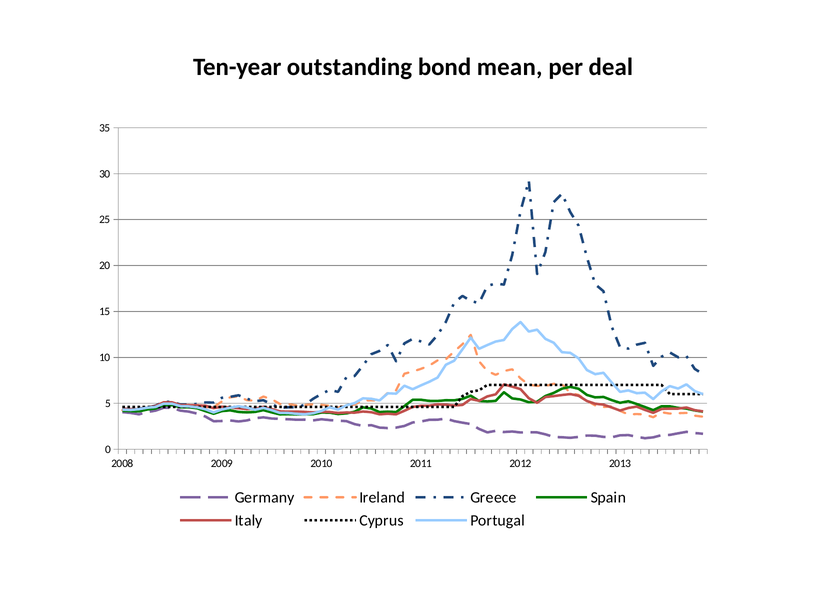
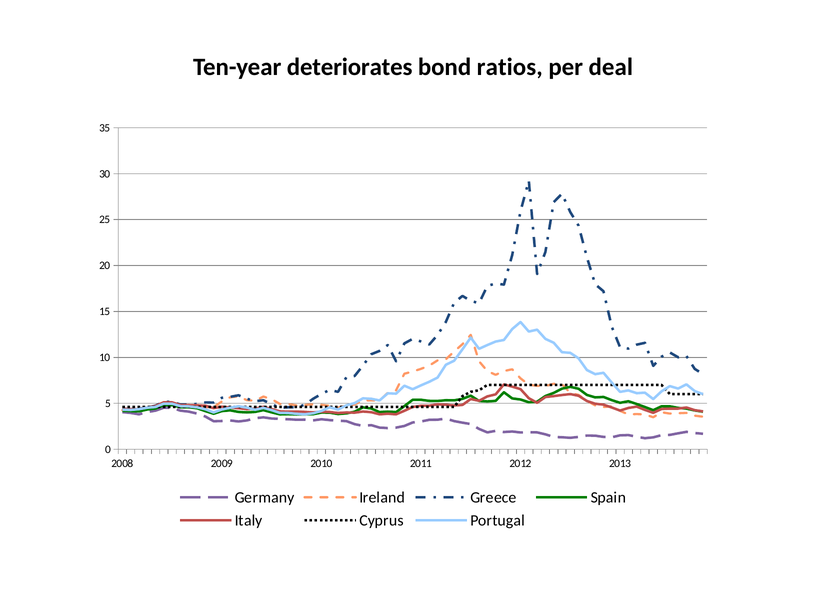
outstanding: outstanding -> deteriorates
mean: mean -> ratios
